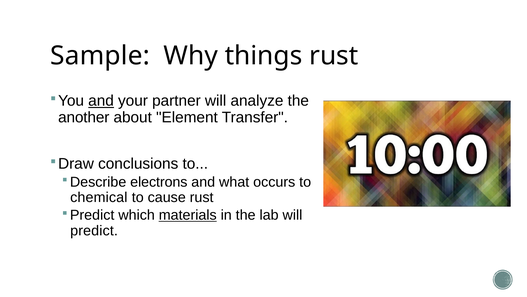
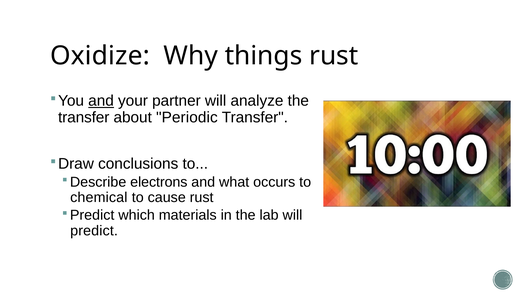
Sample: Sample -> Oxidize
another at (84, 117): another -> transfer
Element: Element -> Periodic
materials underline: present -> none
